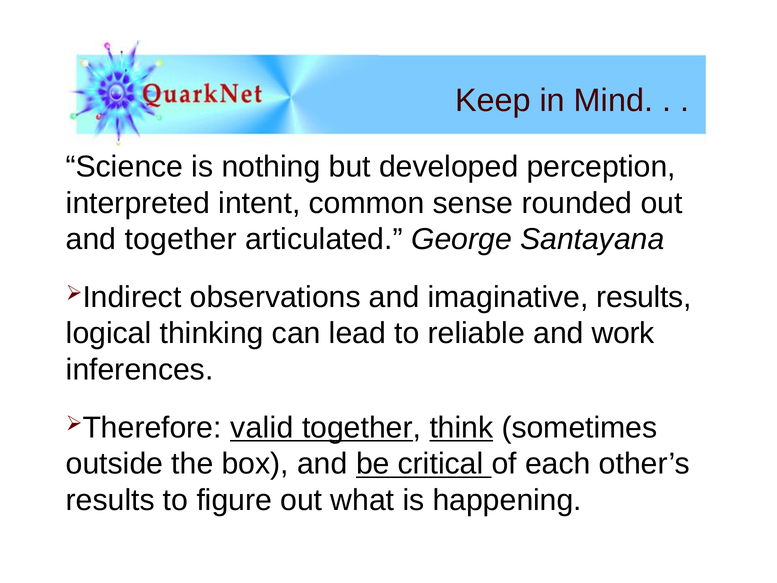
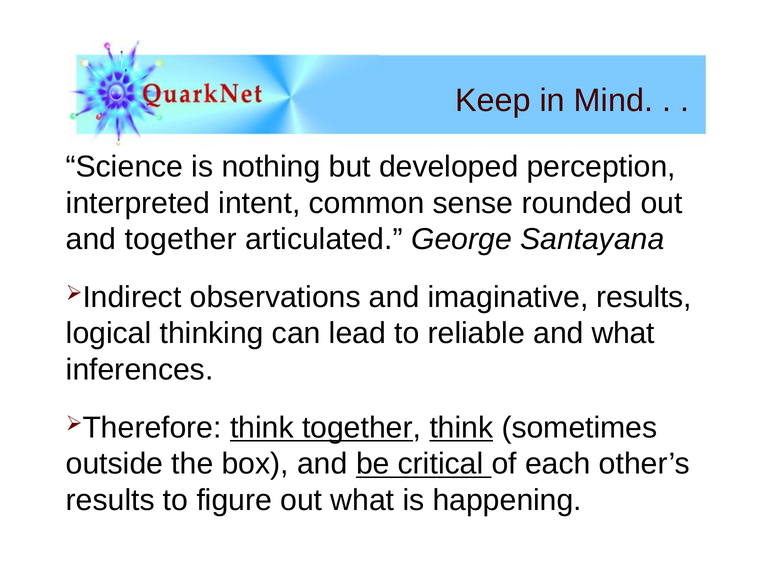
and work: work -> what
Therefore valid: valid -> think
